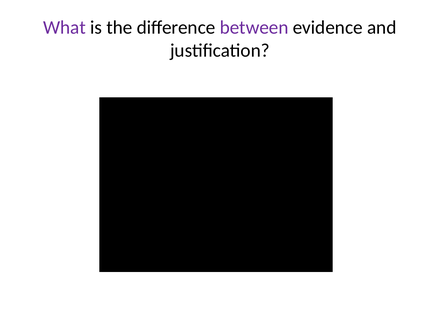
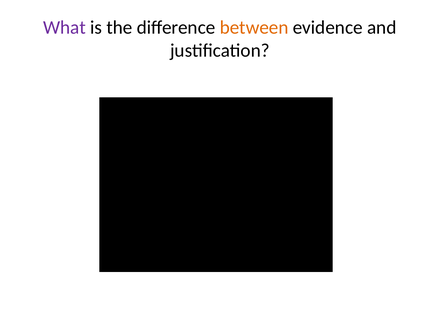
between colour: purple -> orange
